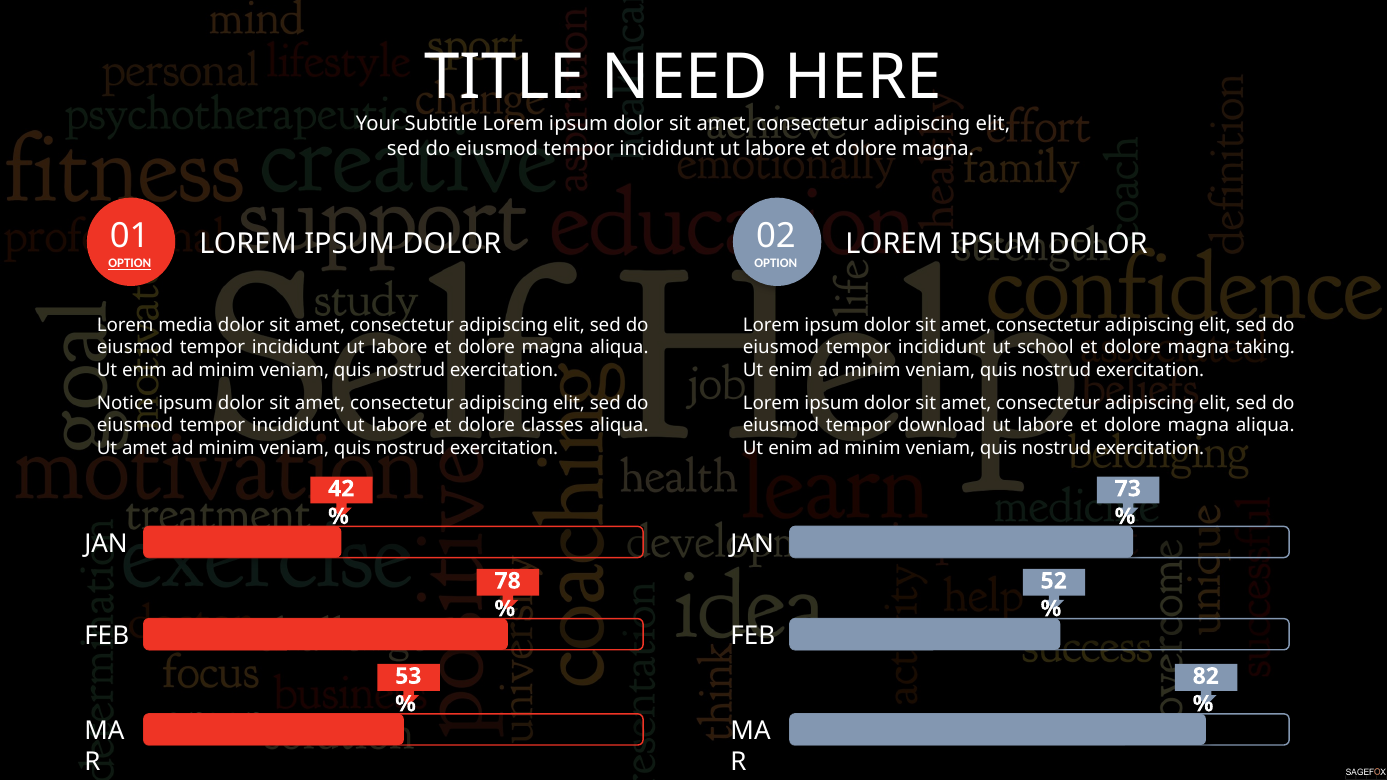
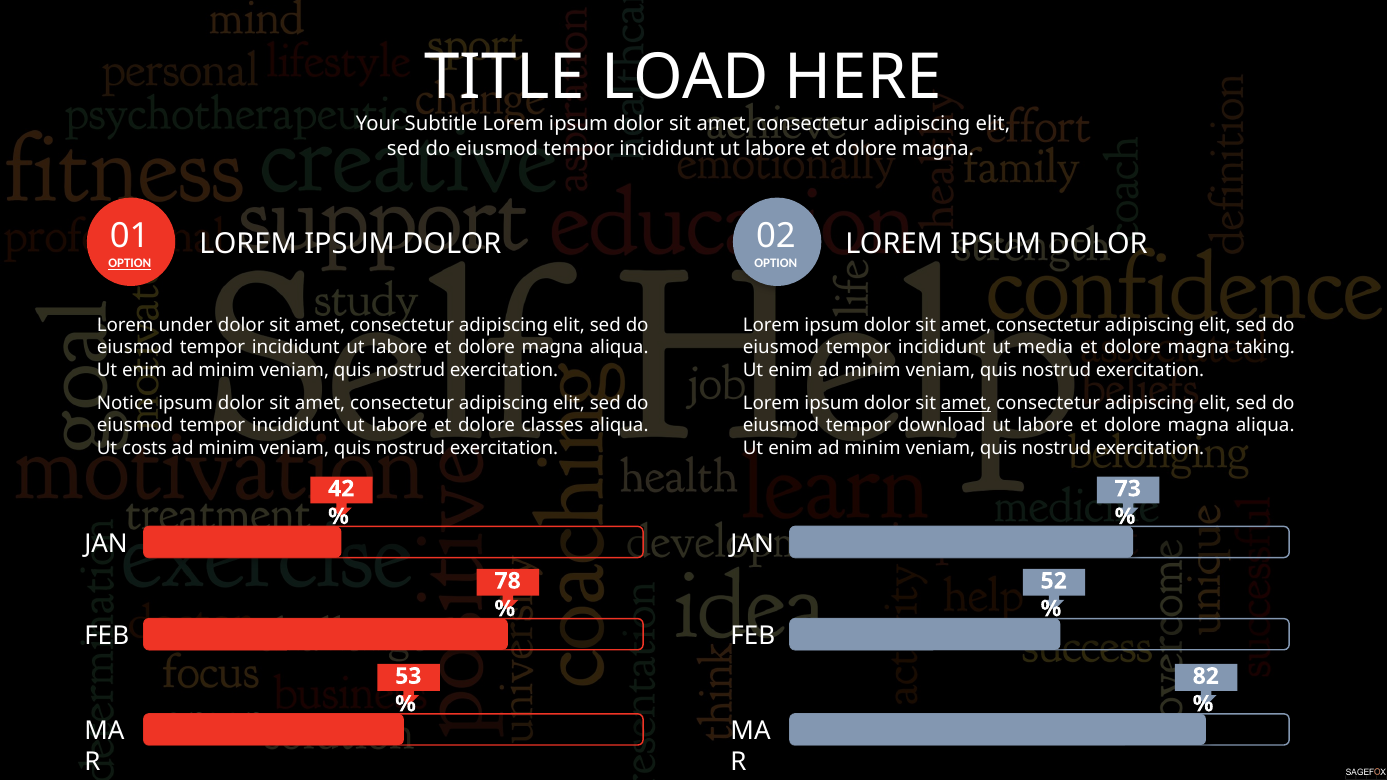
NEED: NEED -> LOAD
media: media -> under
school: school -> media
amet at (966, 403) underline: none -> present
Ut amet: amet -> costs
